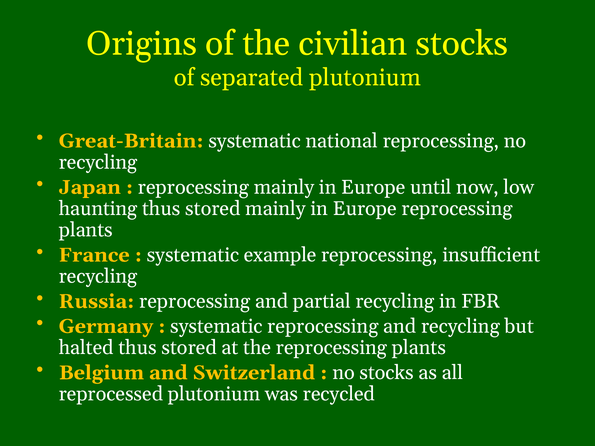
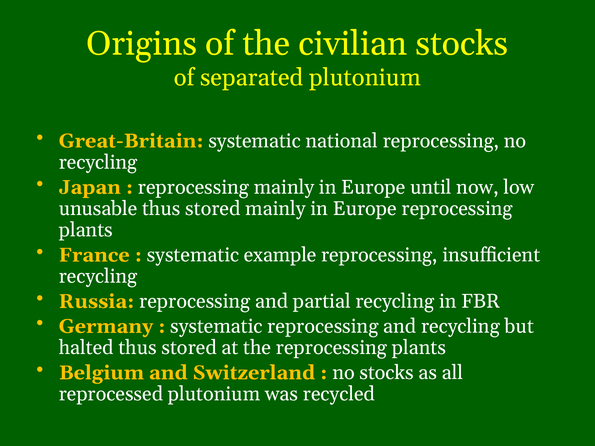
haunting: haunting -> unusable
